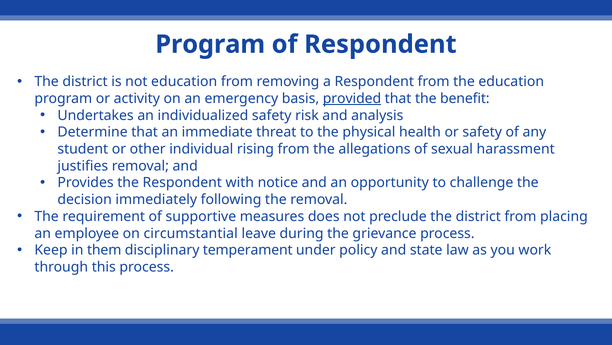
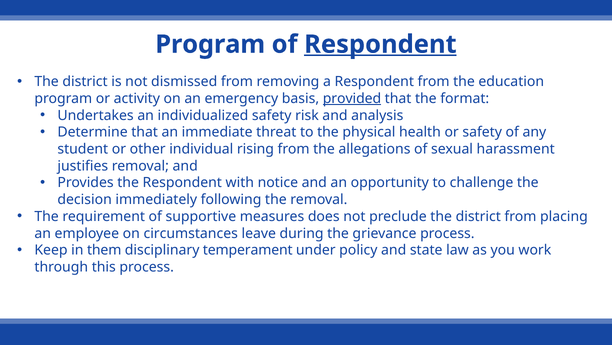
Respondent at (380, 44) underline: none -> present
not education: education -> dismissed
benefit: benefit -> format
circumstantial: circumstantial -> circumstances
